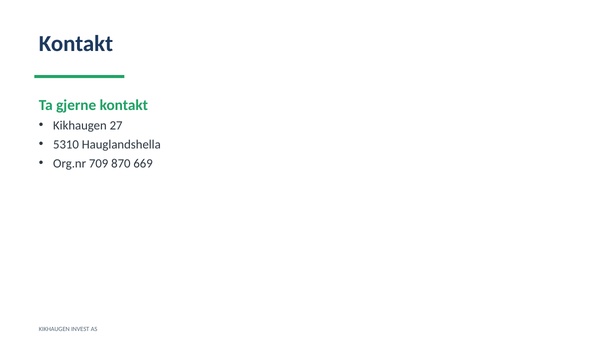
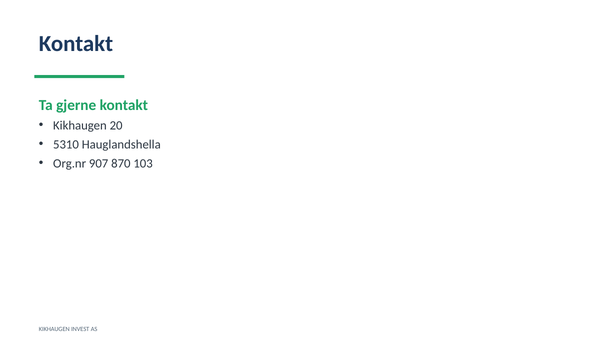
27: 27 -> 20
709: 709 -> 907
669: 669 -> 103
